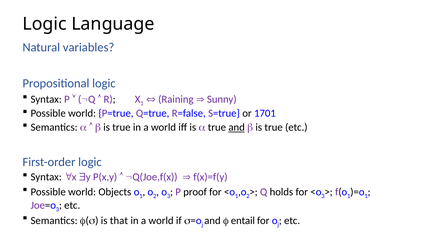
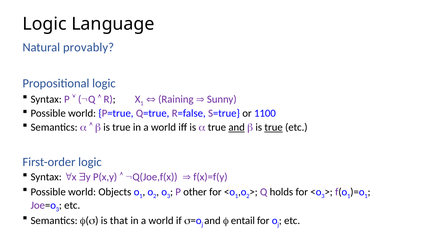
variables: variables -> provably
1701: 1701 -> 1100
true at (274, 127) underline: none -> present
proof: proof -> other
